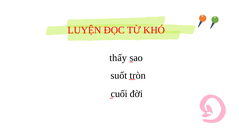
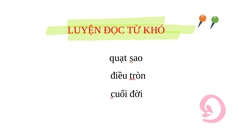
thấy: thấy -> quạt
suốt: suốt -> điều
